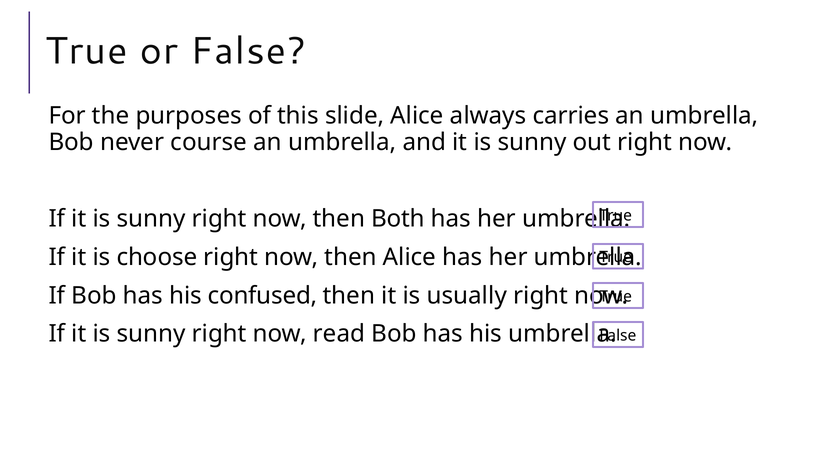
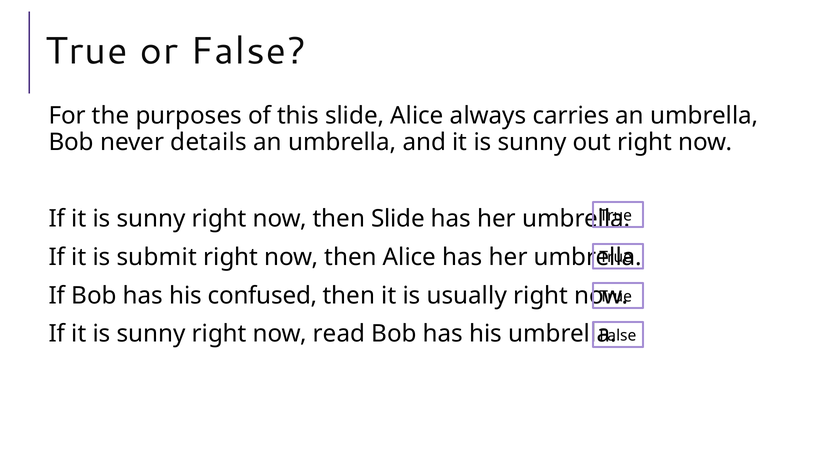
course: course -> details
then Both: Both -> Slide
choose: choose -> submit
